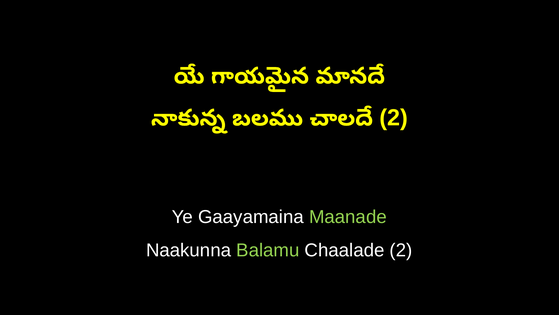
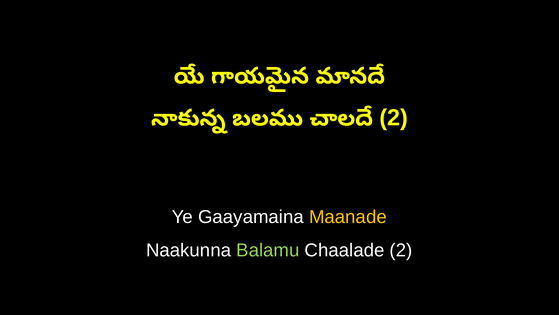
Maanade colour: light green -> yellow
